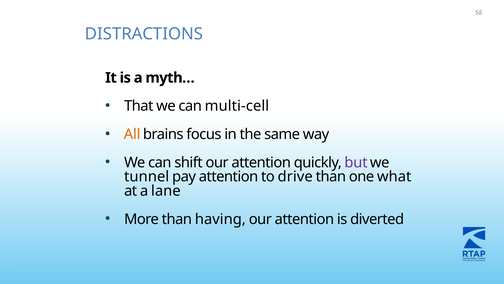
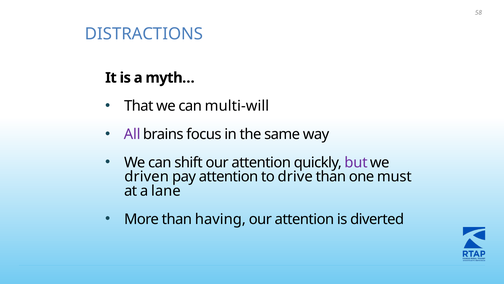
multi-cell: multi-cell -> multi-will
All colour: orange -> purple
tunnel: tunnel -> driven
what: what -> must
